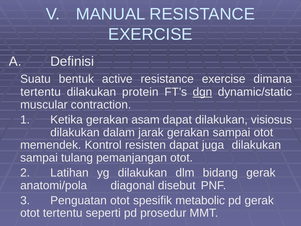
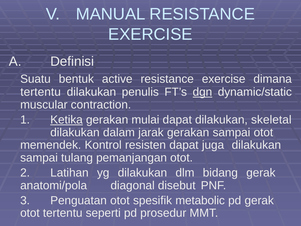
protein: protein -> penulis
Ketika underline: none -> present
asam: asam -> mulai
visiosus: visiosus -> skeletal
